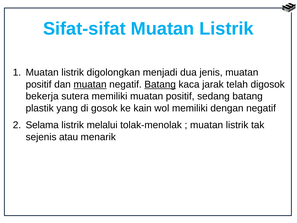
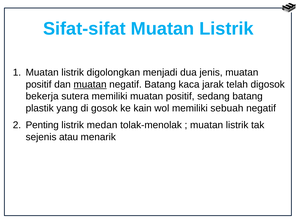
Batang at (160, 84) underline: present -> none
dengan: dengan -> sebuah
Selama: Selama -> Penting
melalui: melalui -> medan
